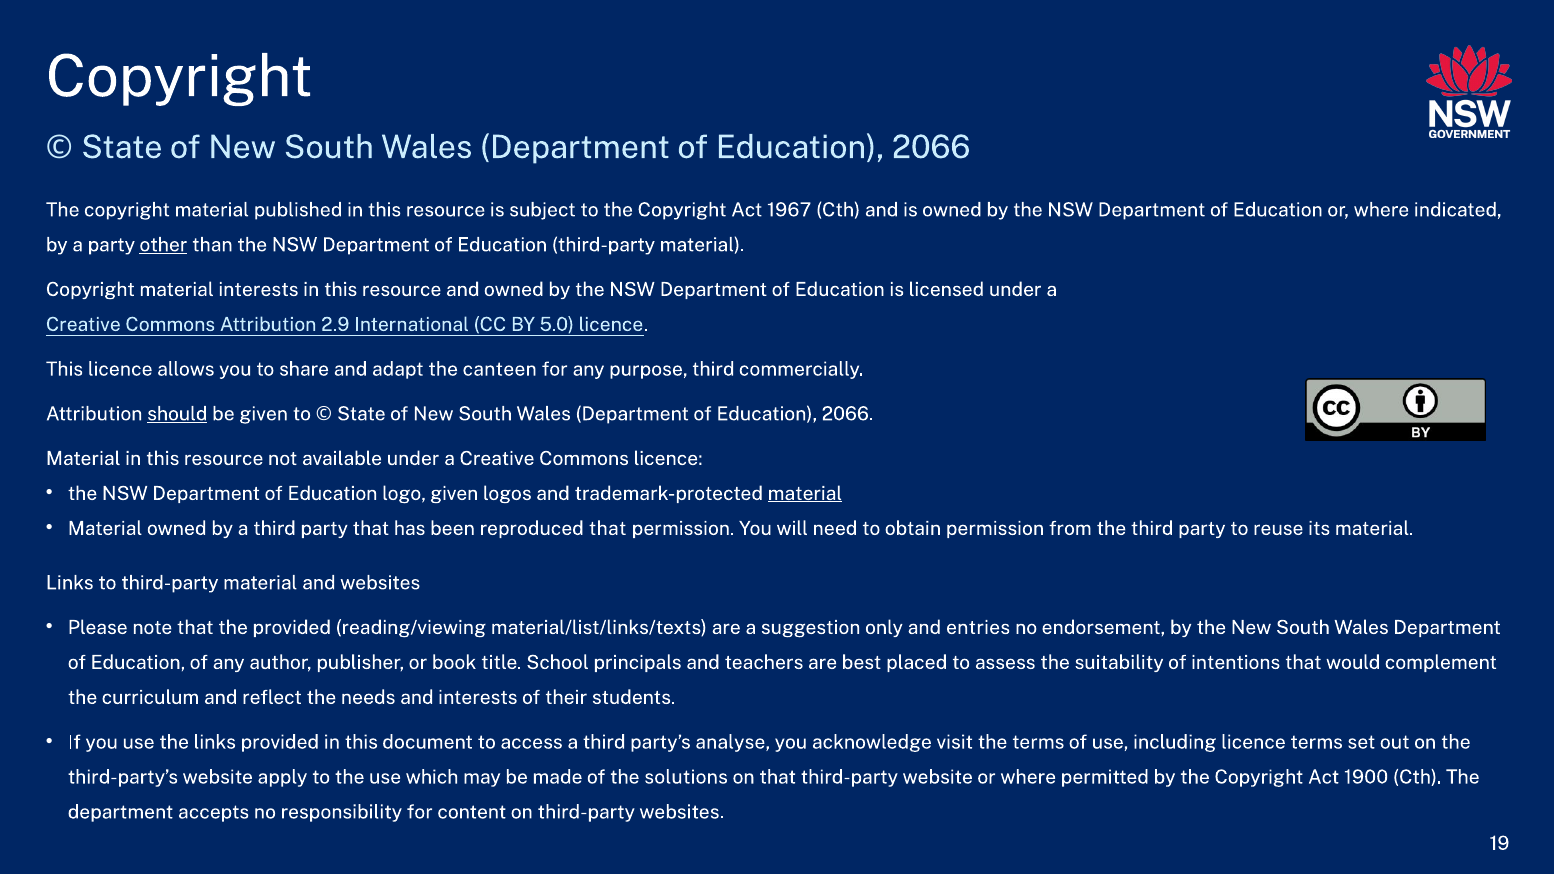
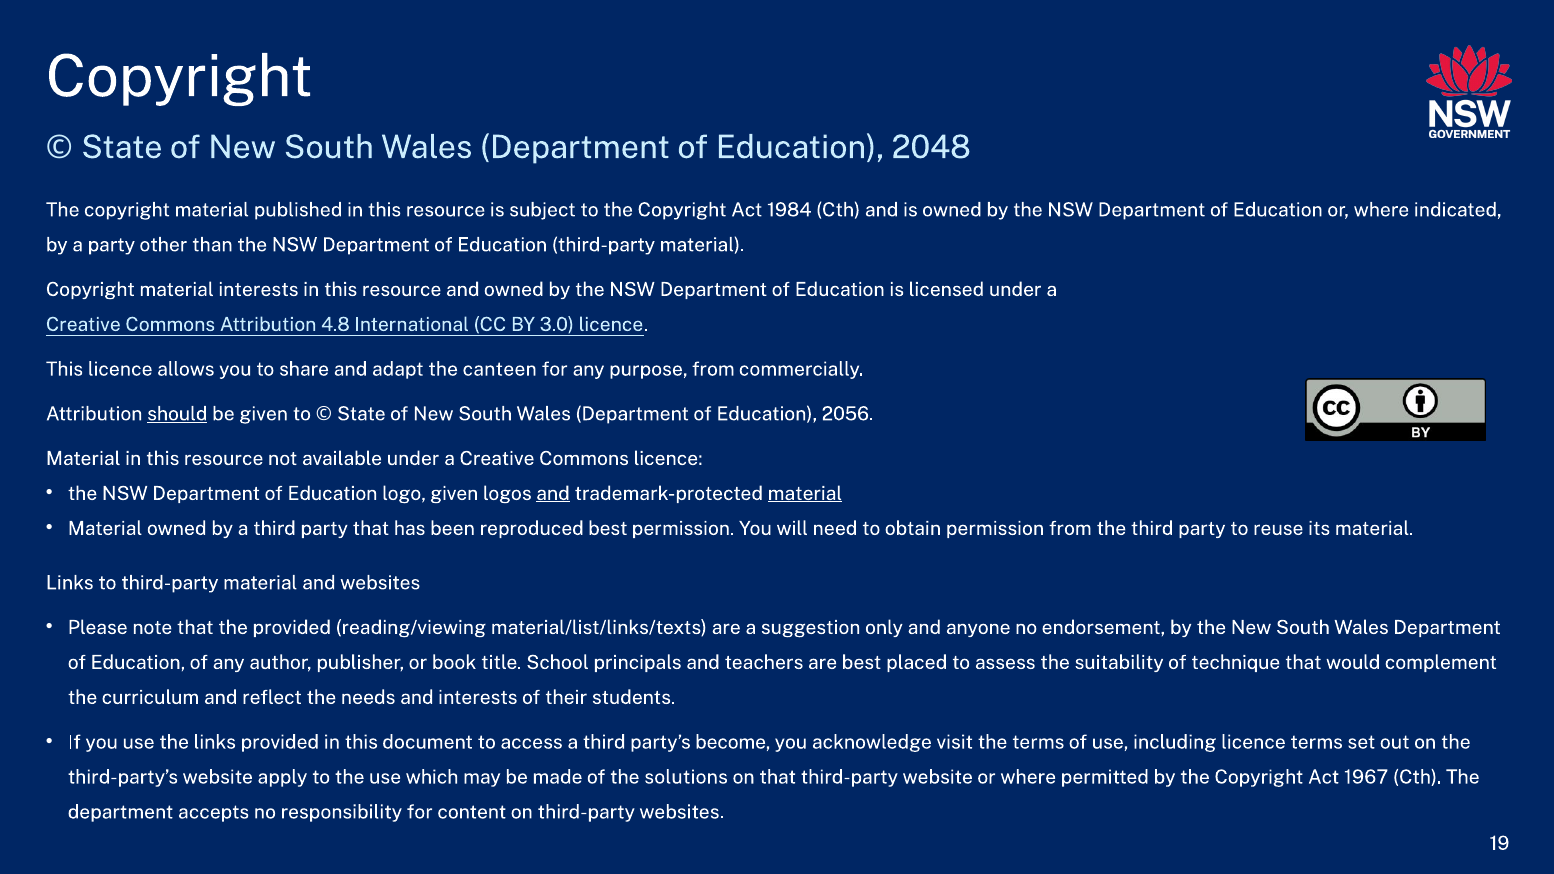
2066 at (931, 147): 2066 -> 2048
1967: 1967 -> 1984
other underline: present -> none
2.9: 2.9 -> 4.8
5.0: 5.0 -> 3.0
purpose third: third -> from
2066 at (847, 414): 2066 -> 2056
and at (553, 494) underline: none -> present
reproduced that: that -> best
entries: entries -> anyone
intentions: intentions -> technique
analyse: analyse -> become
1900: 1900 -> 1967
